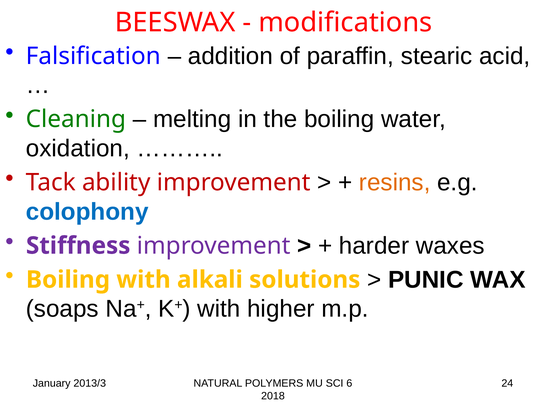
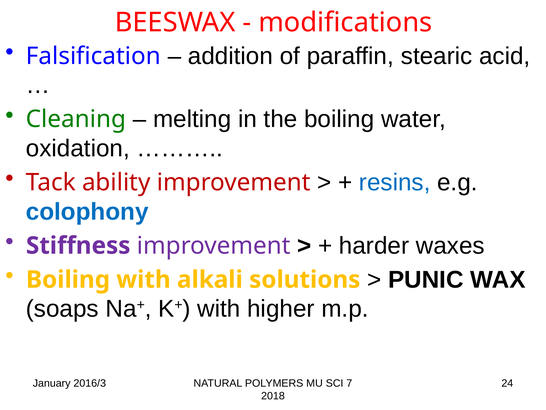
resins colour: orange -> blue
2013/3: 2013/3 -> 2016/3
6: 6 -> 7
